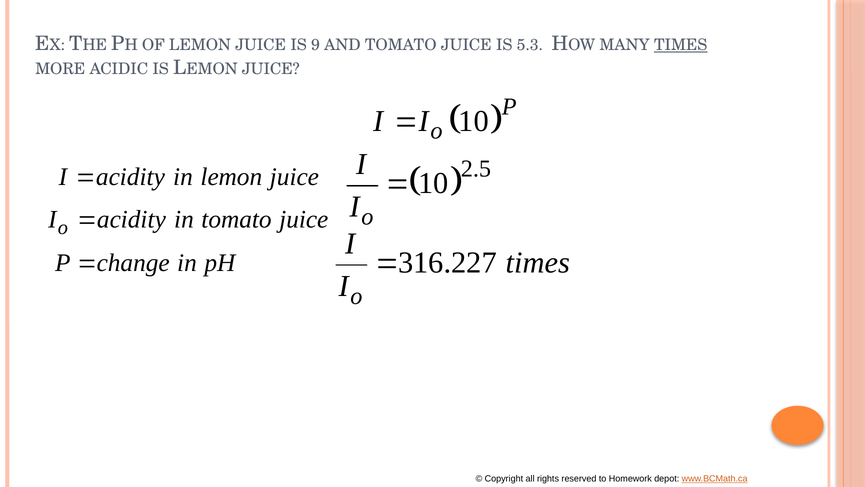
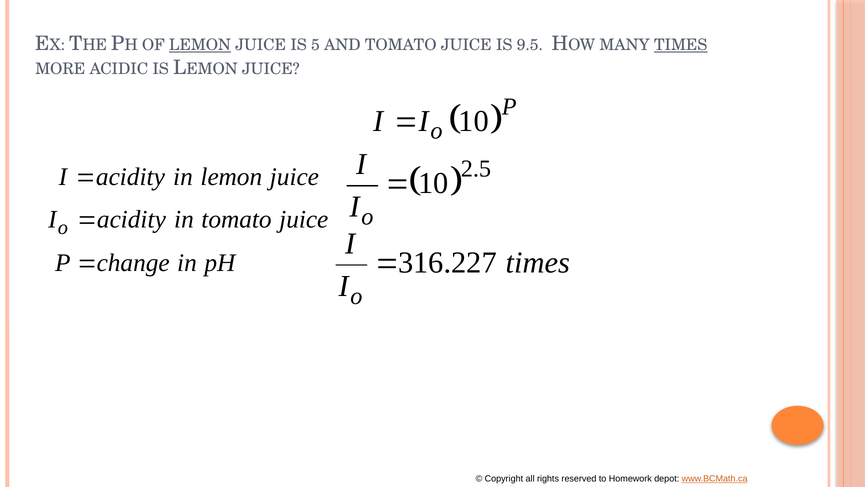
LEMON at (200, 45) underline: none -> present
9: 9 -> 5
5.3: 5.3 -> 9.5
